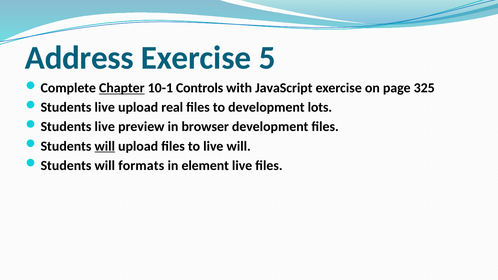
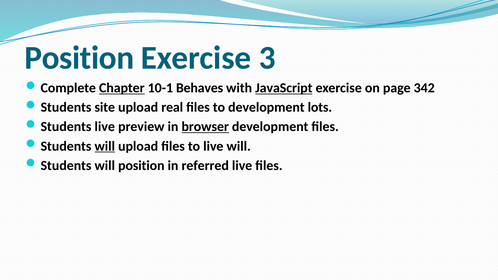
Address at (79, 58): Address -> Position
5: 5 -> 3
Controls: Controls -> Behaves
JavaScript underline: none -> present
325: 325 -> 342
live at (105, 107): live -> site
browser underline: none -> present
will formats: formats -> position
element: element -> referred
